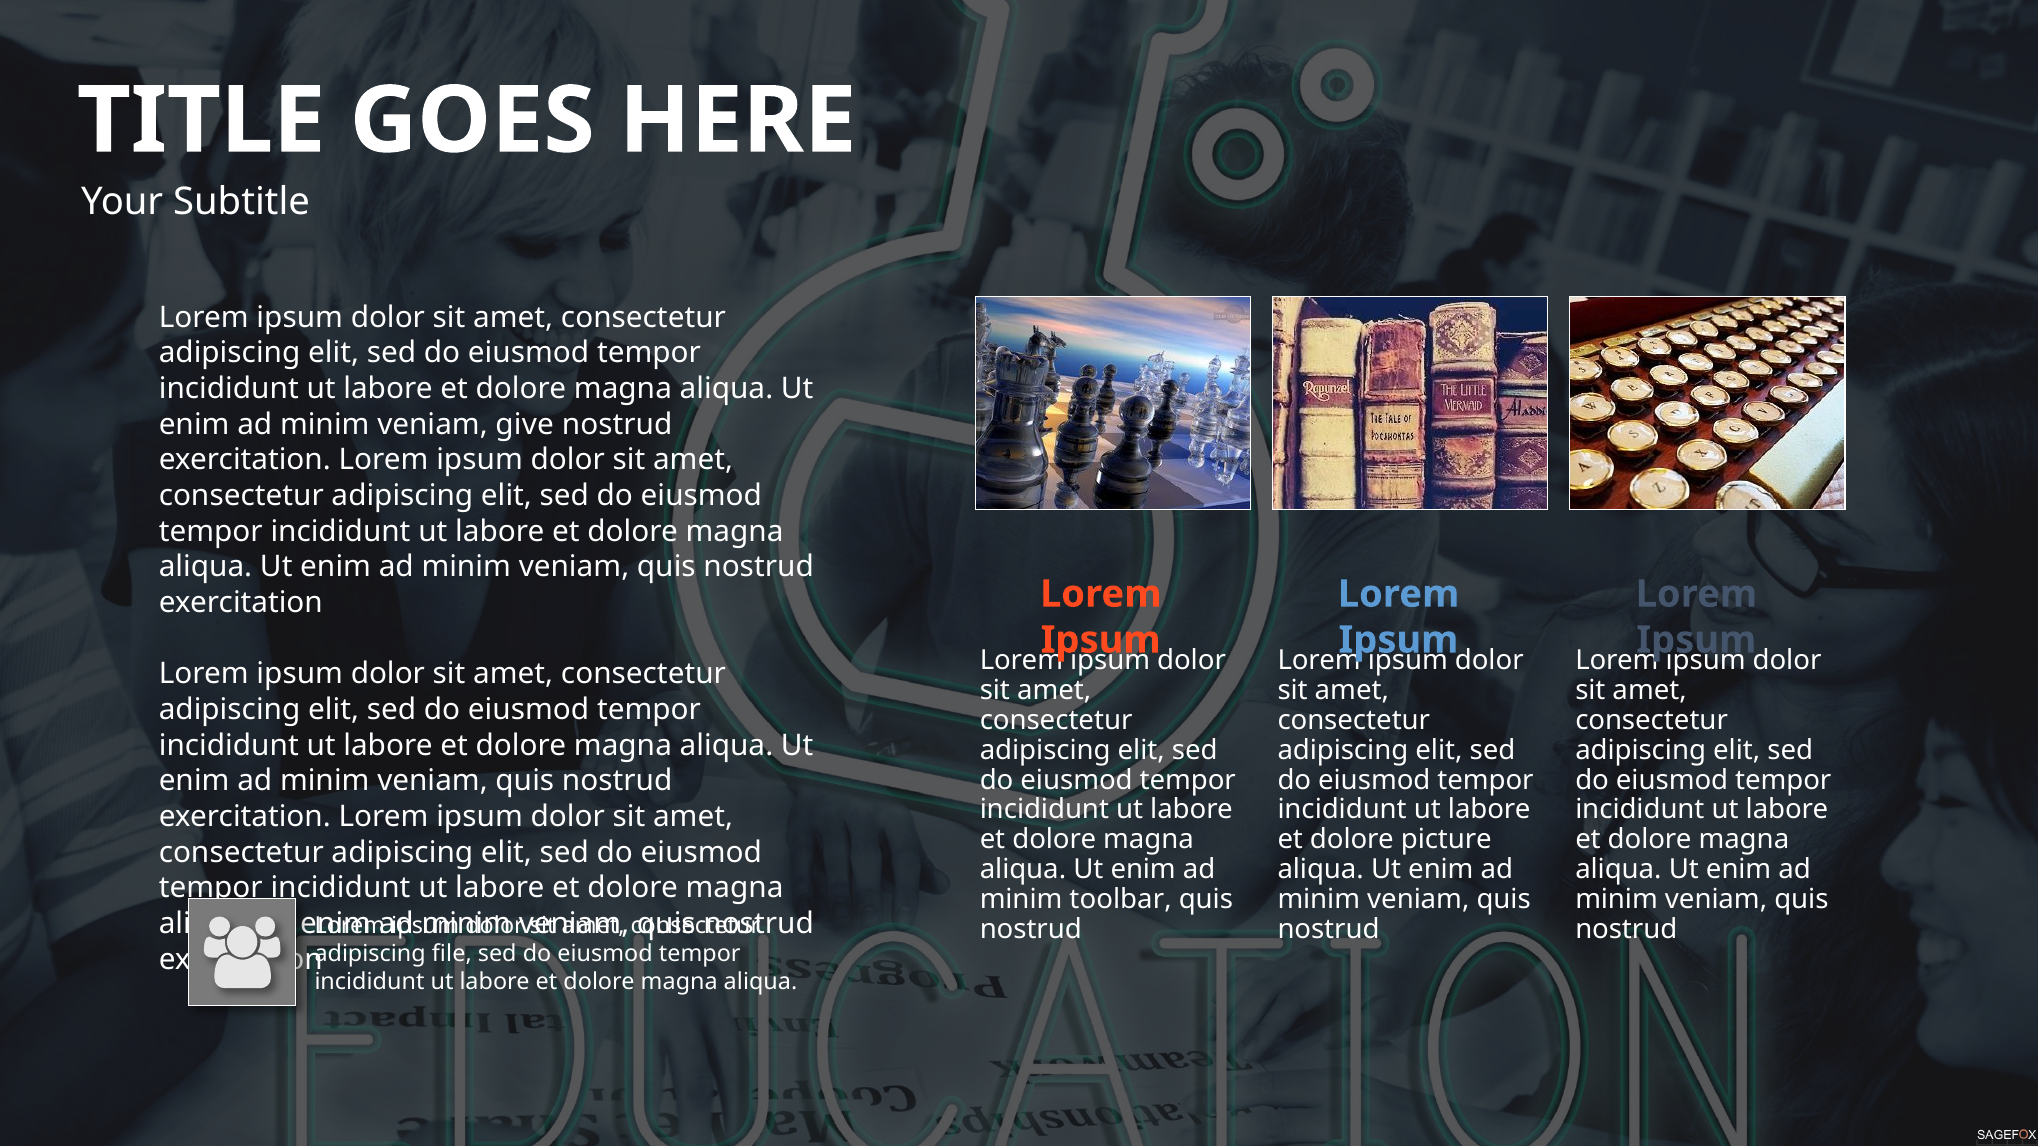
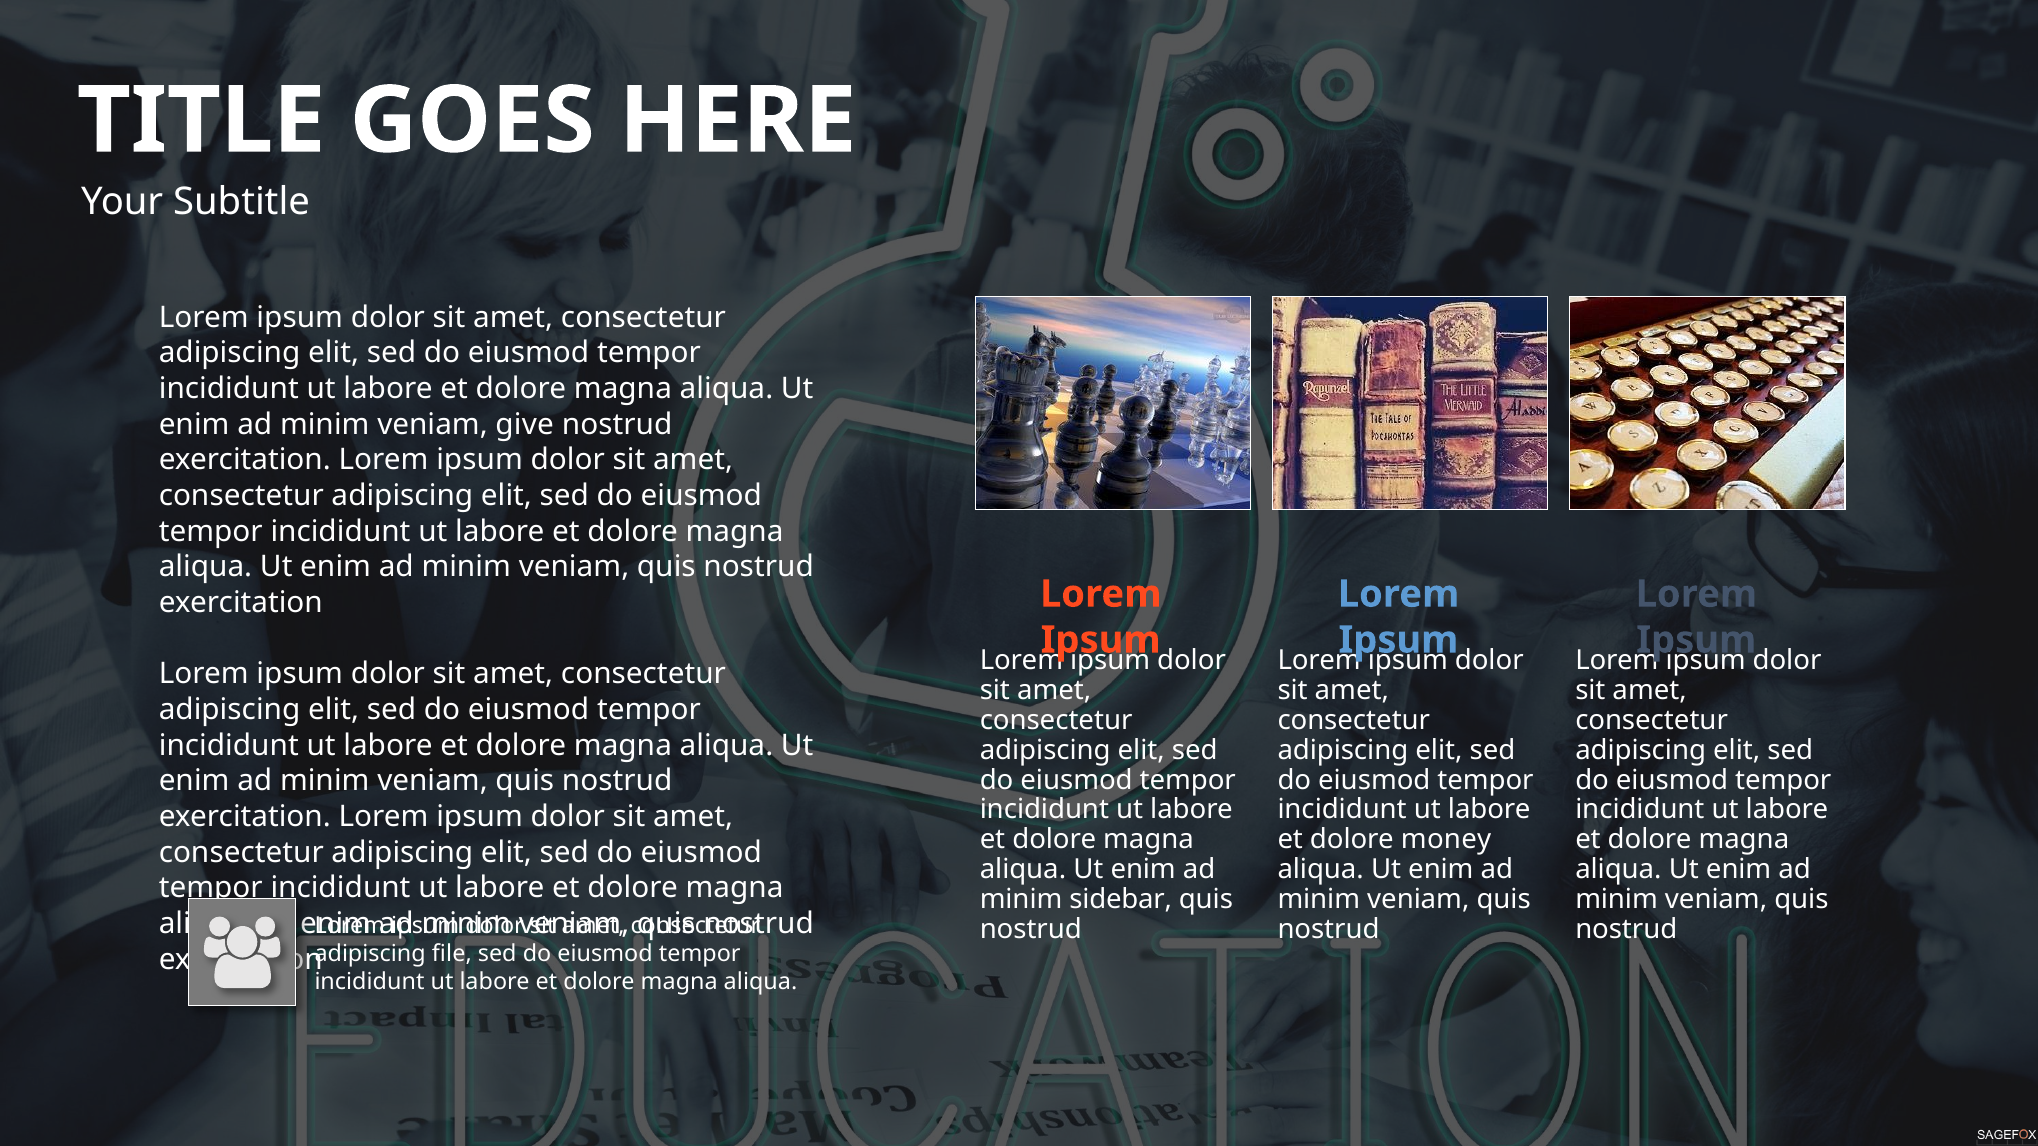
picture: picture -> money
toolbar: toolbar -> sidebar
